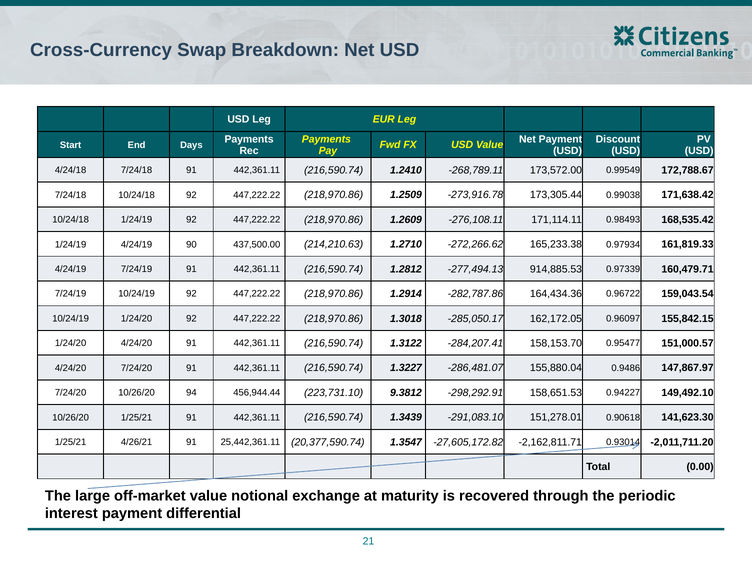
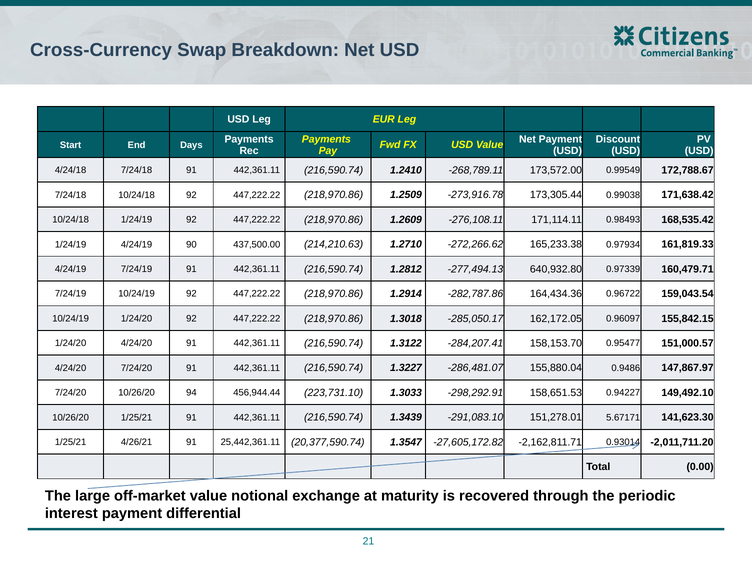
914,885.53: 914,885.53 -> 640,932.80
9.3812: 9.3812 -> 1.3033
0.90618: 0.90618 -> 5.67171
